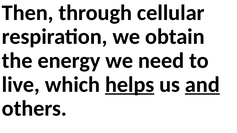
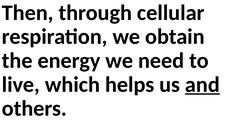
helps underline: present -> none
